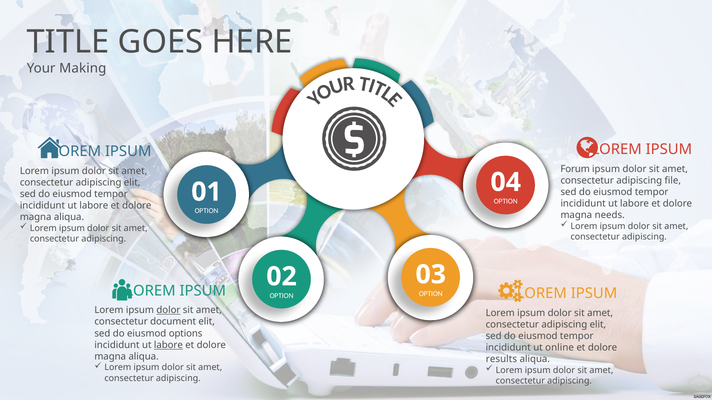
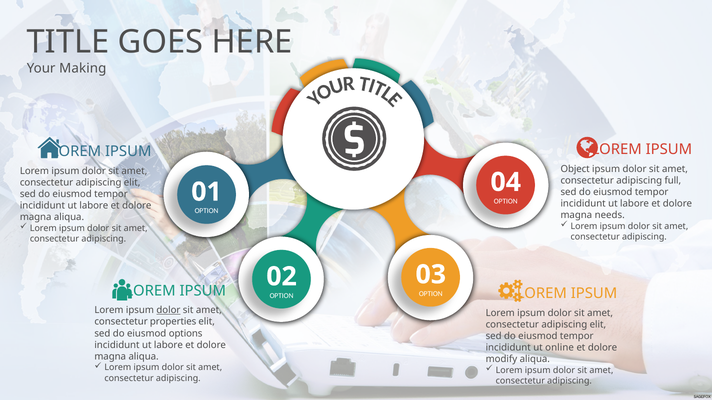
Forum: Forum -> Object
file: file -> full
document: document -> properties
labore at (168, 345) underline: present -> none
results: results -> modify
